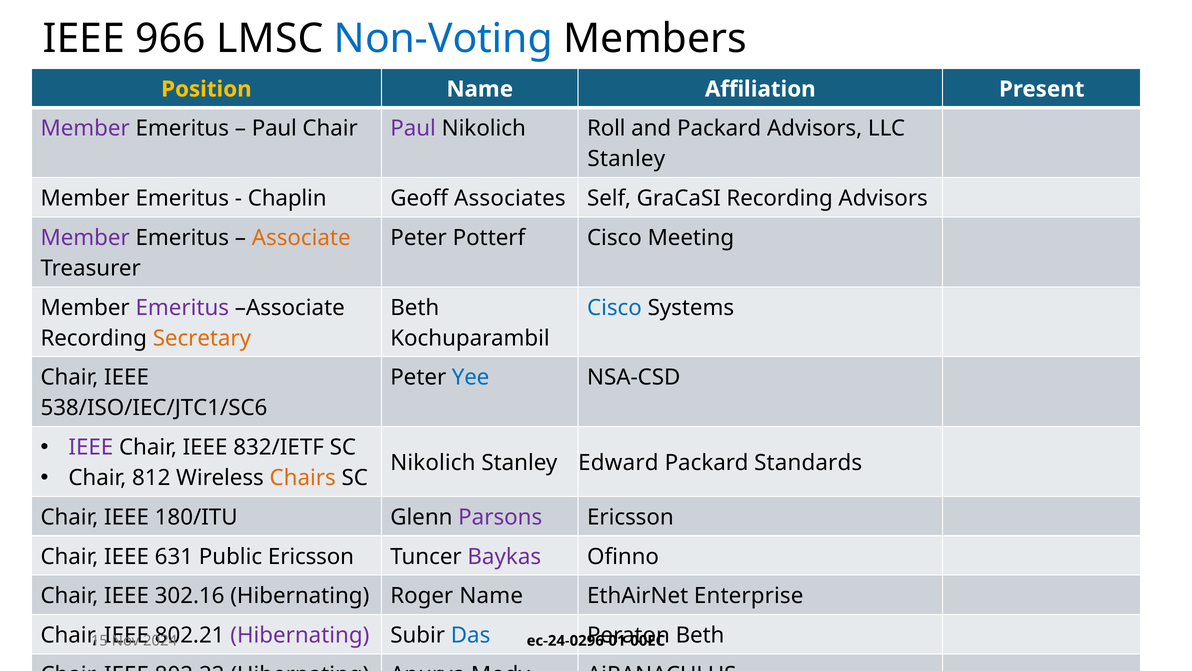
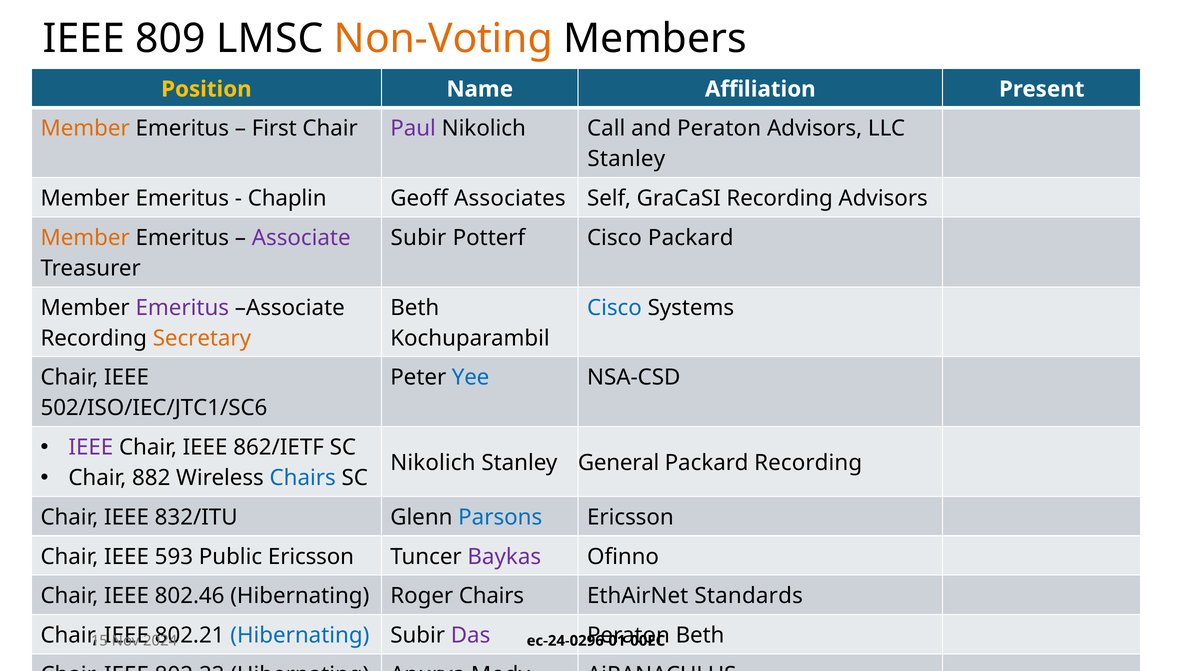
966: 966 -> 809
Non-Voting colour: blue -> orange
Member at (85, 129) colour: purple -> orange
Paul at (274, 129): Paul -> First
Roll: Roll -> Call
and Packard: Packard -> Peraton
Member at (85, 238) colour: purple -> orange
Associate at (301, 238) colour: orange -> purple
Peter at (419, 238): Peter -> Subir
Cisco Meeting: Meeting -> Packard
538/ISO/IEC/JTC1/SC6: 538/ISO/IEC/JTC1/SC6 -> 502/ISO/IEC/JTC1/SC6
832/IETF: 832/IETF -> 862/IETF
Edward: Edward -> General
Packard Standards: Standards -> Recording
812: 812 -> 882
Chairs at (303, 477) colour: orange -> blue
180/ITU: 180/ITU -> 832/ITU
Parsons colour: purple -> blue
631: 631 -> 593
302.16: 302.16 -> 802.46
Roger Name: Name -> Chairs
Enterprise: Enterprise -> Standards
Hibernating at (300, 635) colour: purple -> blue
Das colour: blue -> purple
